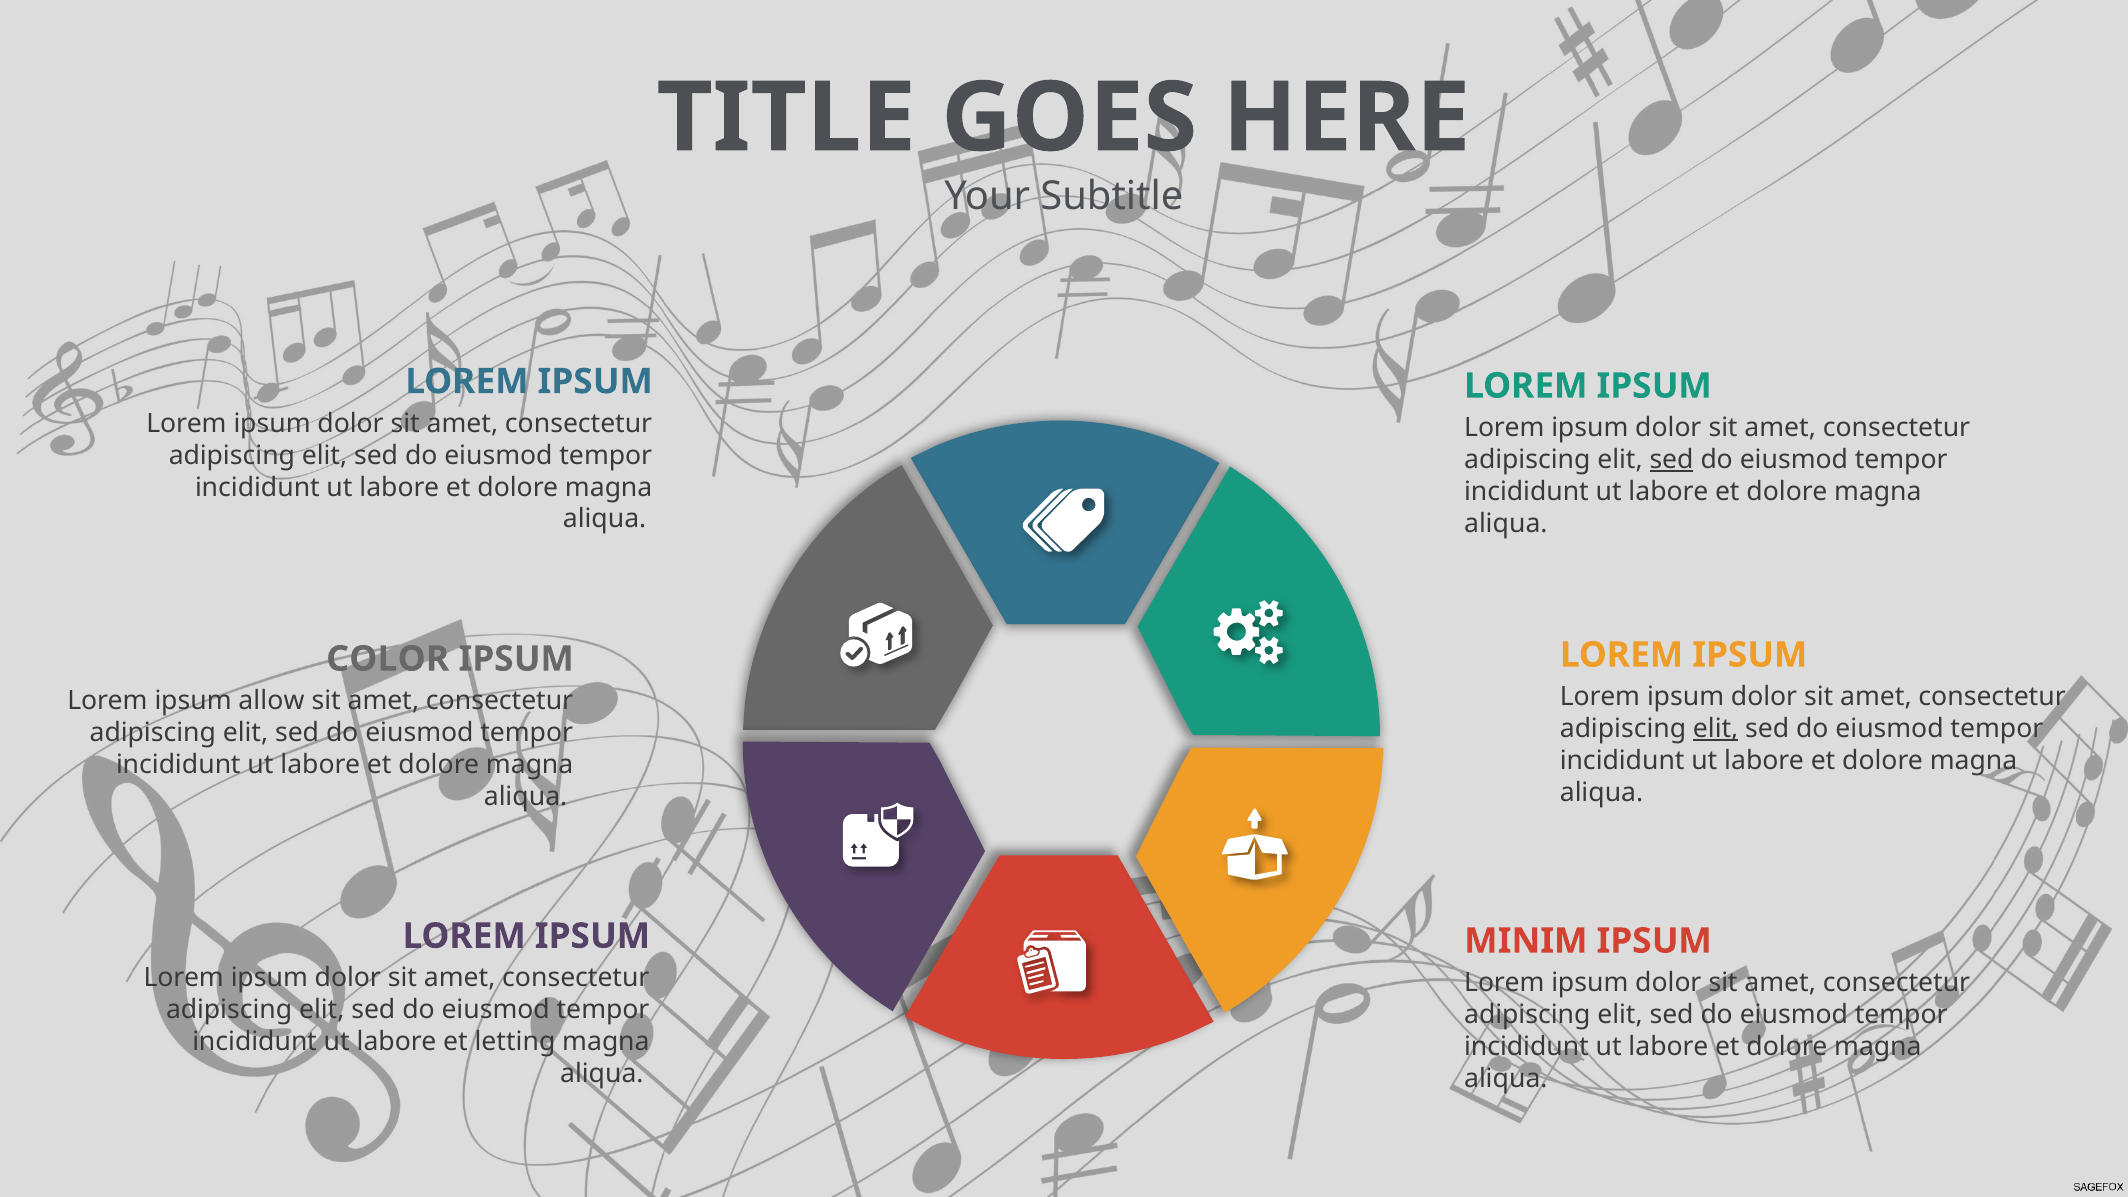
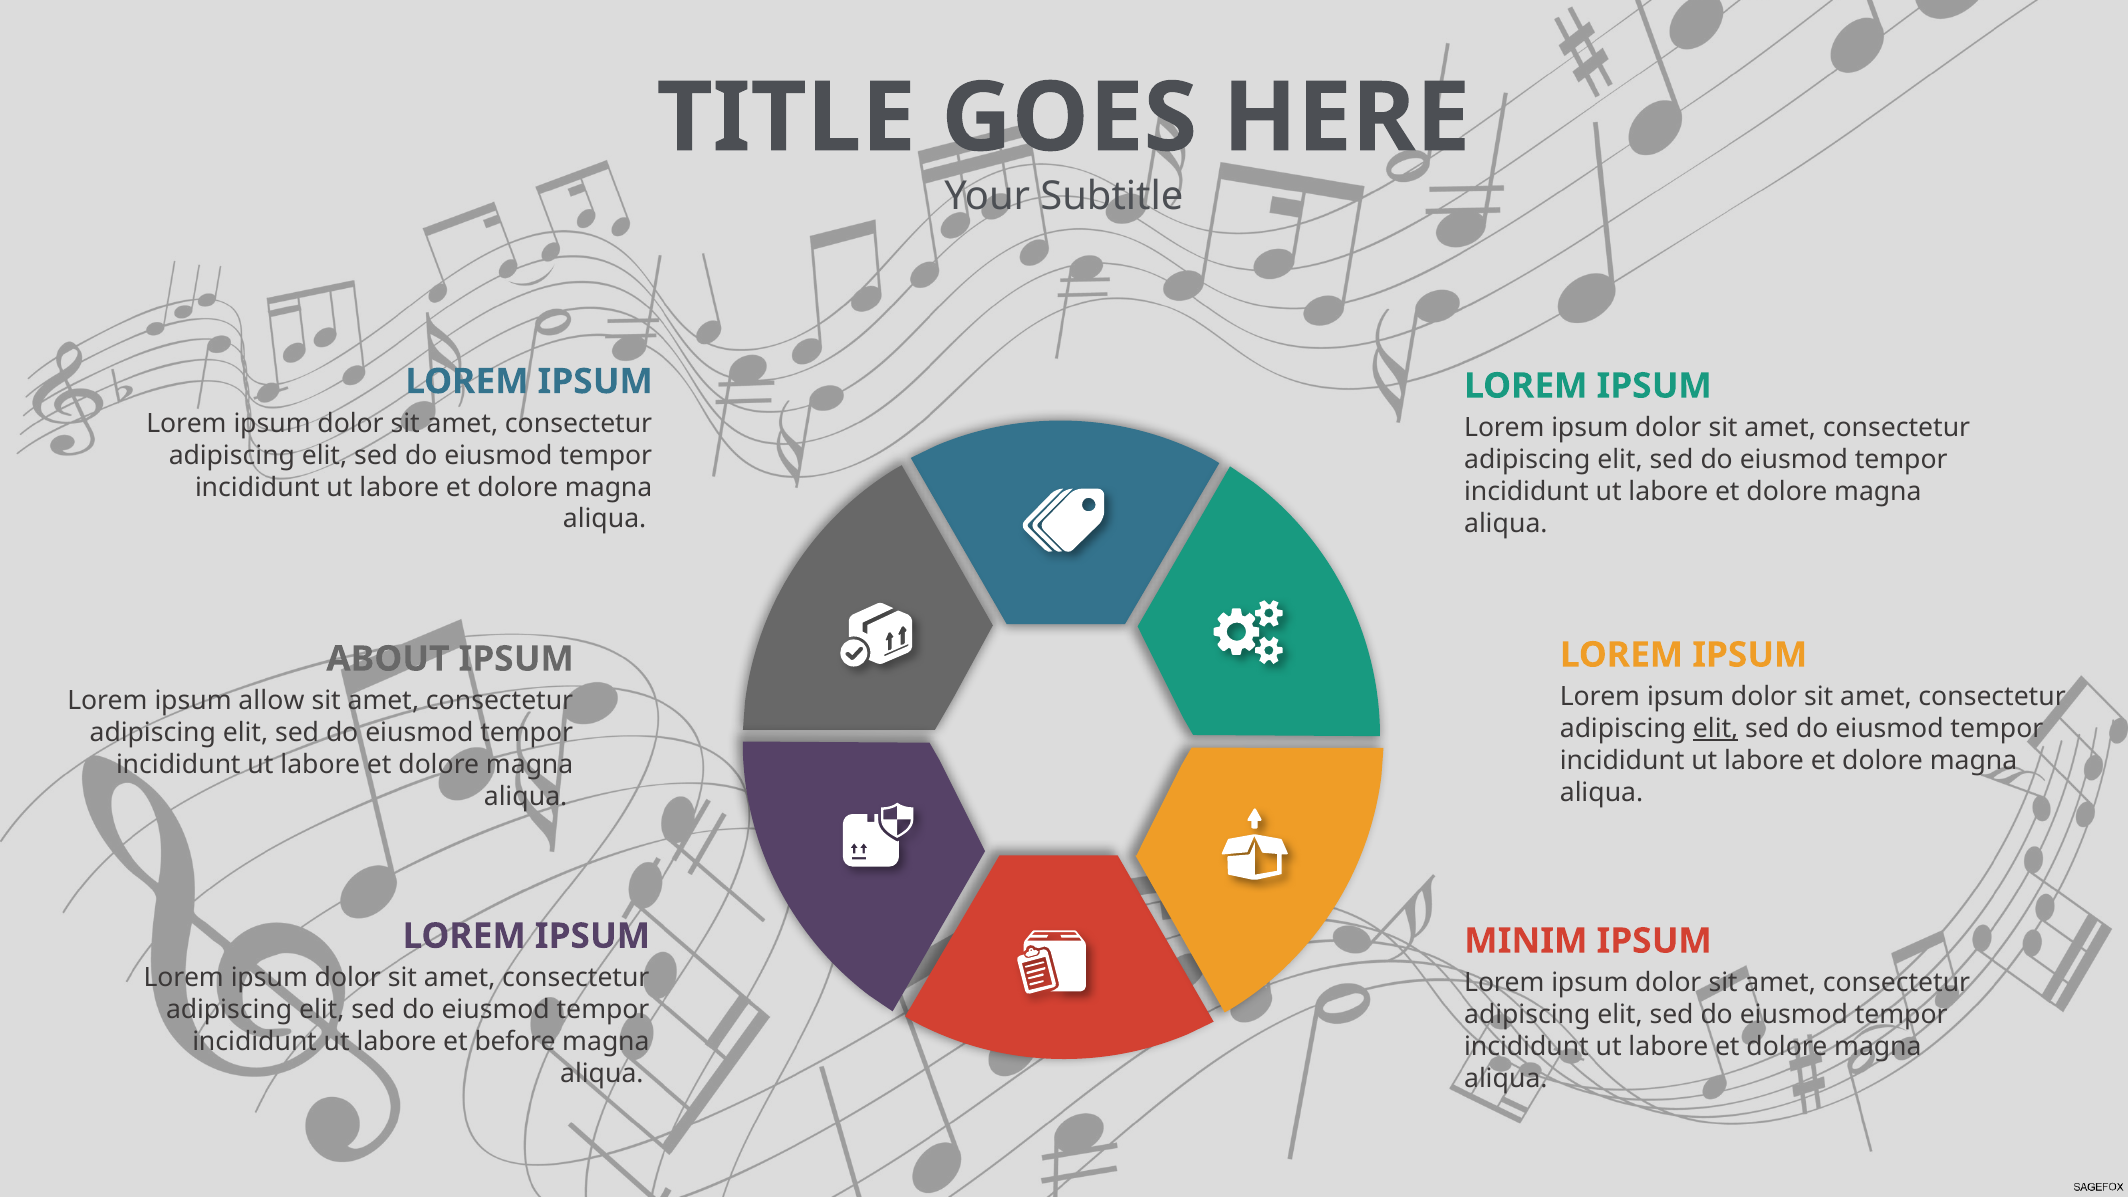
sed at (1672, 460) underline: present -> none
COLOR: COLOR -> ABOUT
letting: letting -> before
